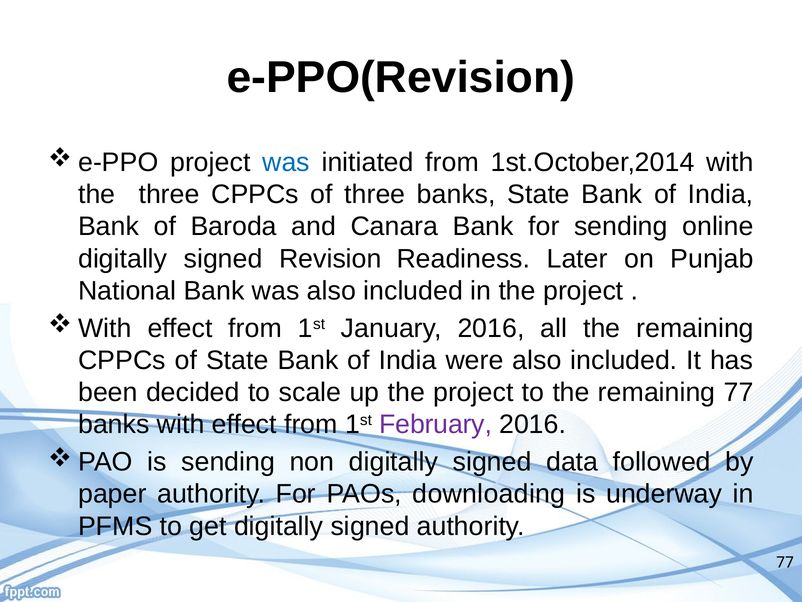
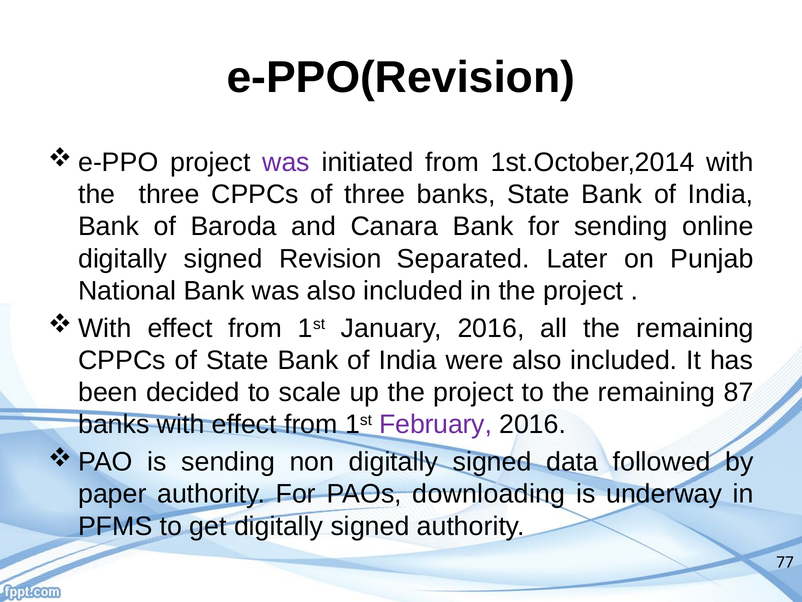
was at (286, 162) colour: blue -> purple
Readiness: Readiness -> Separated
remaining 77: 77 -> 87
